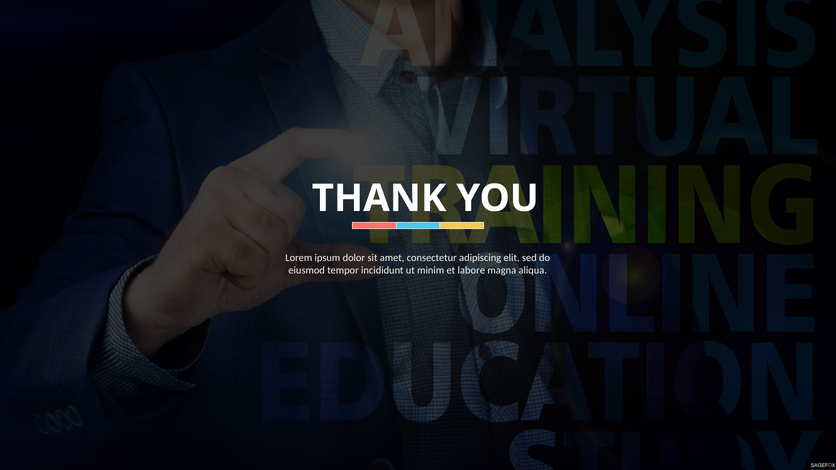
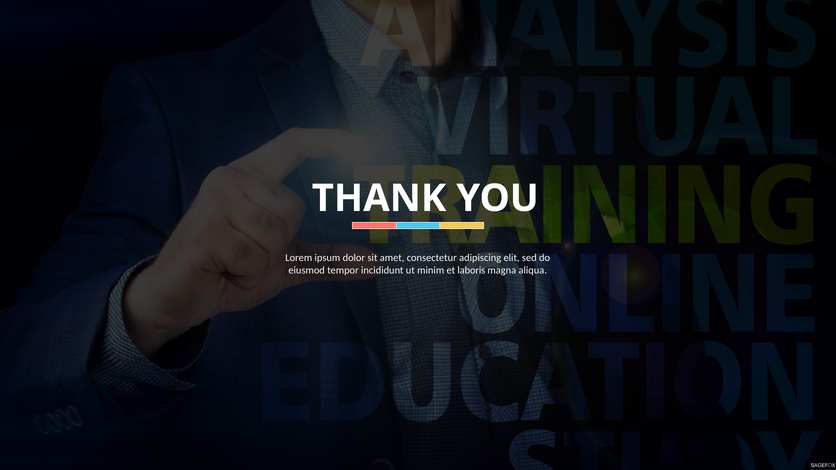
labore: labore -> laboris
